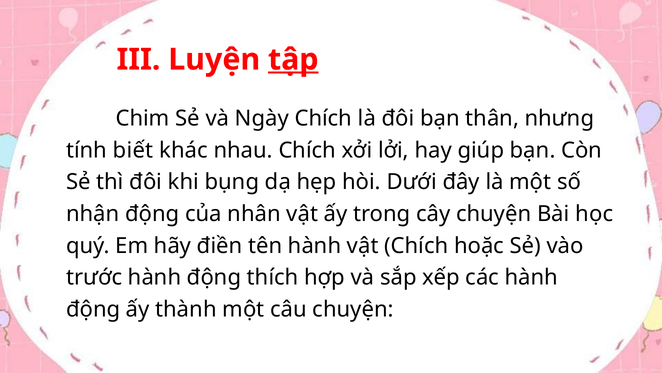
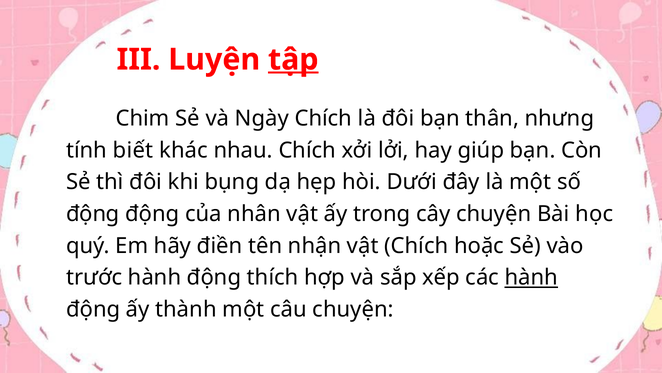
nhận at (93, 214): nhận -> động
tên hành: hành -> nhận
hành at (531, 277) underline: none -> present
